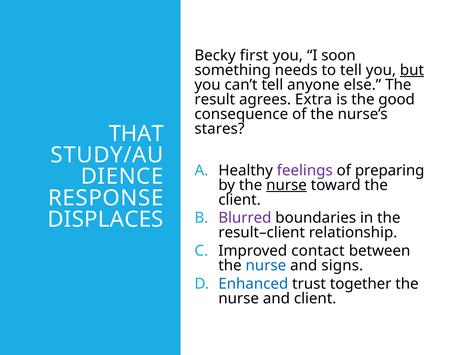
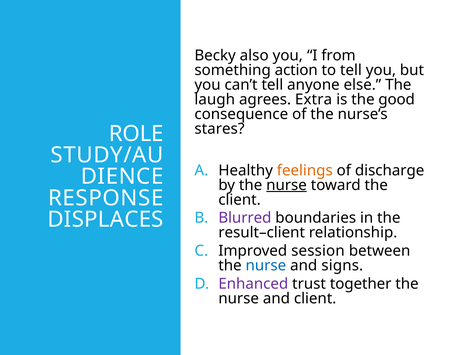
first: first -> also
soon: soon -> from
needs: needs -> action
but underline: present -> none
result: result -> laugh
THAT: THAT -> ROLE
feelings colour: purple -> orange
preparing: preparing -> discharge
contact: contact -> session
Enhanced colour: blue -> purple
